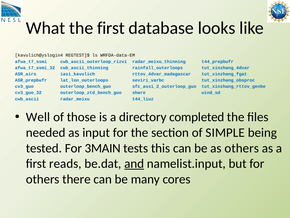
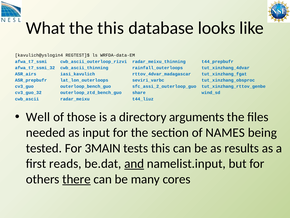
the first: first -> this
completed: completed -> arguments
SIMPLE: SIMPLE -> NAMES
as others: others -> results
there underline: none -> present
